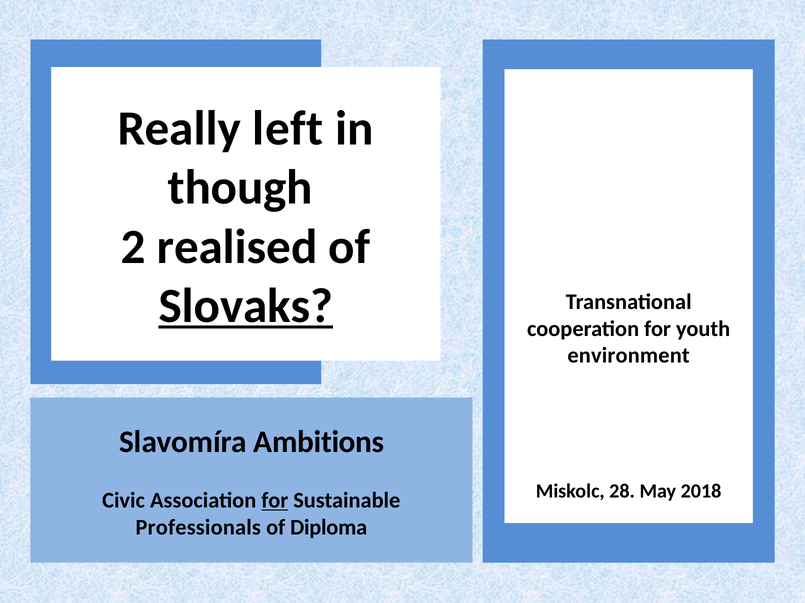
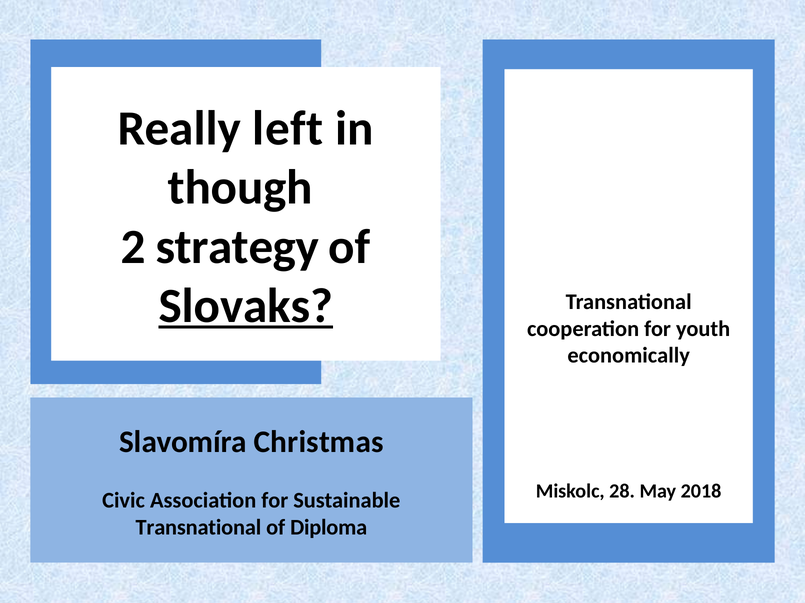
realised: realised -> strategy
environment: environment -> economically
Ambitions: Ambitions -> Christmas
for at (275, 501) underline: present -> none
Professionals at (198, 528): Professionals -> Transnational
